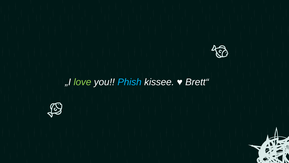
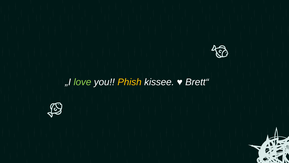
Phish colour: light blue -> yellow
